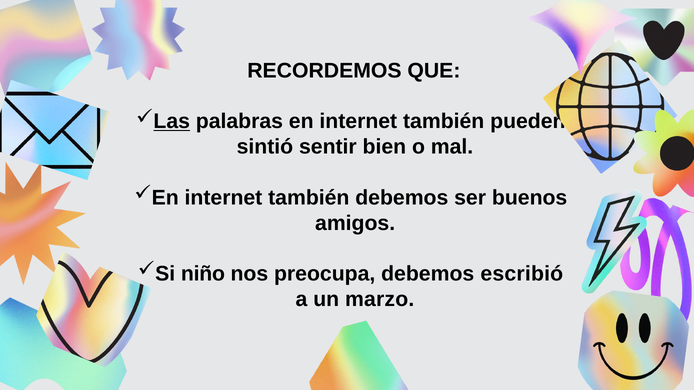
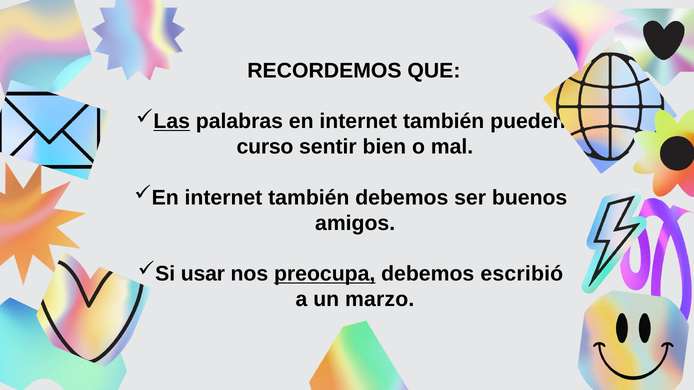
sintió: sintió -> curso
niño: niño -> usar
preocupa underline: none -> present
